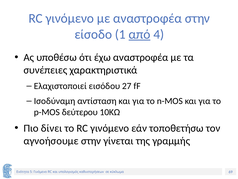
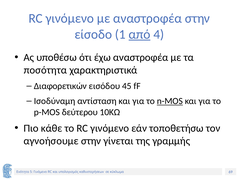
συνέπειες: συνέπειες -> ποσότητα
Ελαχιστοποιεί: Ελαχιστοποιεί -> Διαφορετικών
27: 27 -> 45
n-MOS underline: none -> present
δίνει: δίνει -> κάθε
